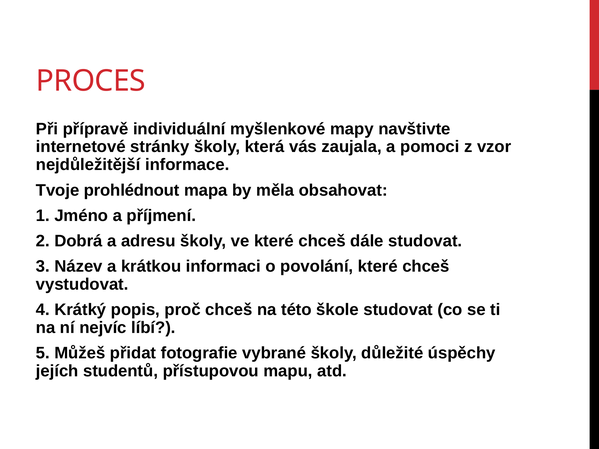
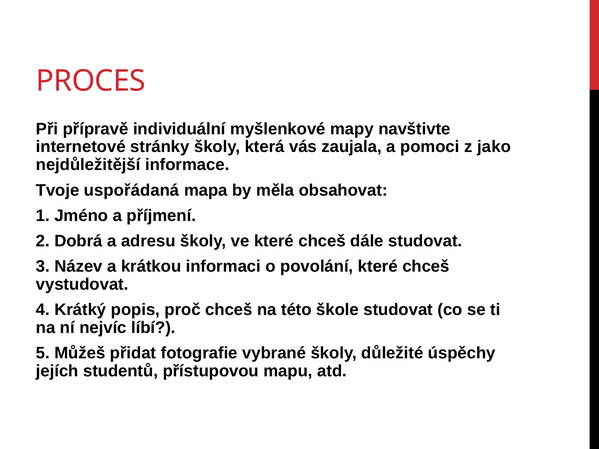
vzor: vzor -> jako
prohlédnout: prohlédnout -> uspořádaná
